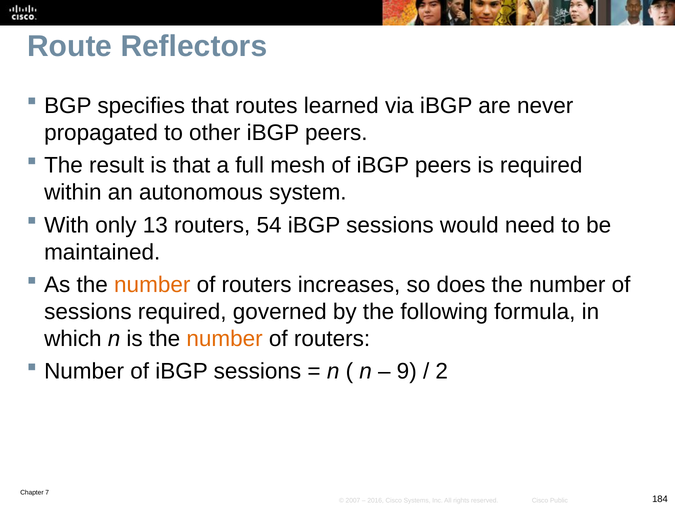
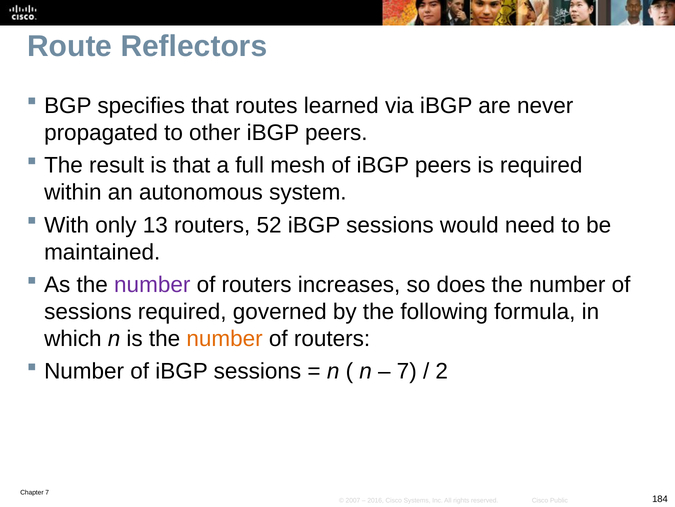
54: 54 -> 52
number at (152, 284) colour: orange -> purple
9 at (407, 371): 9 -> 7
